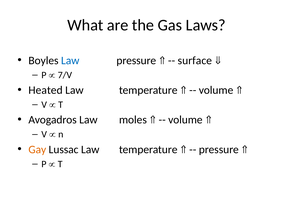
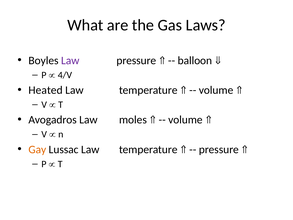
Law at (70, 60) colour: blue -> purple
surface: surface -> balloon
7/V: 7/V -> 4/V
